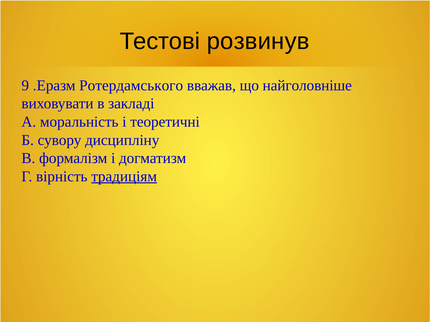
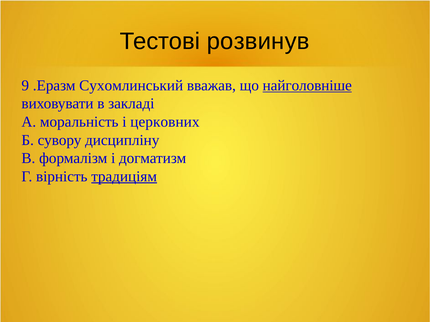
Ротердамського: Ротердамського -> Сухомлинський
найголовніше underline: none -> present
теоретичні: теоретичні -> церковних
